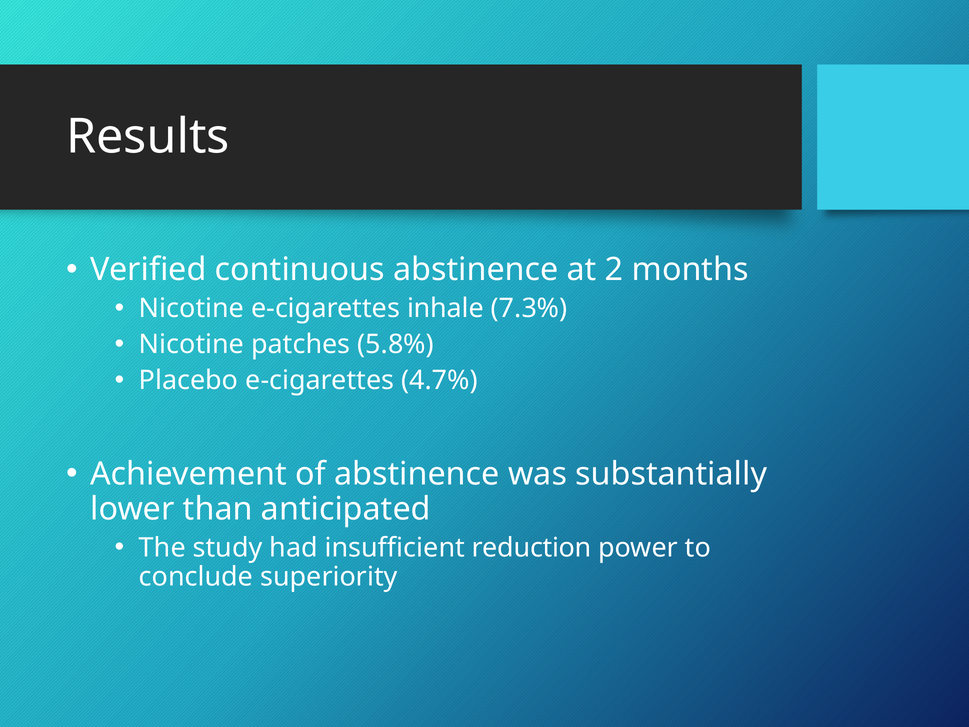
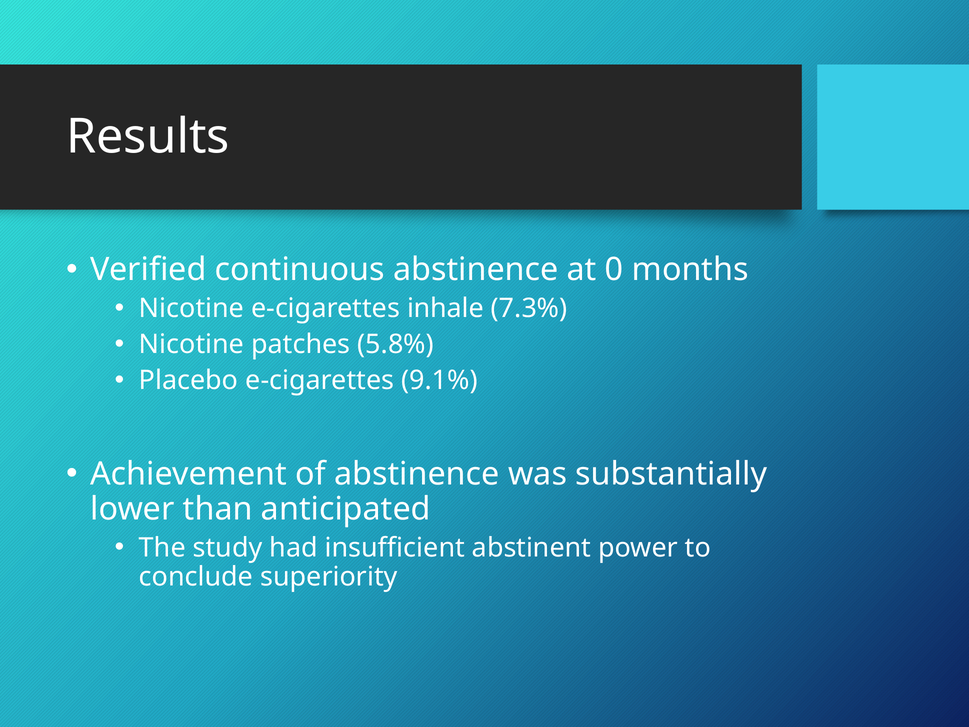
2: 2 -> 0
4.7%: 4.7% -> 9.1%
reduction: reduction -> abstinent
